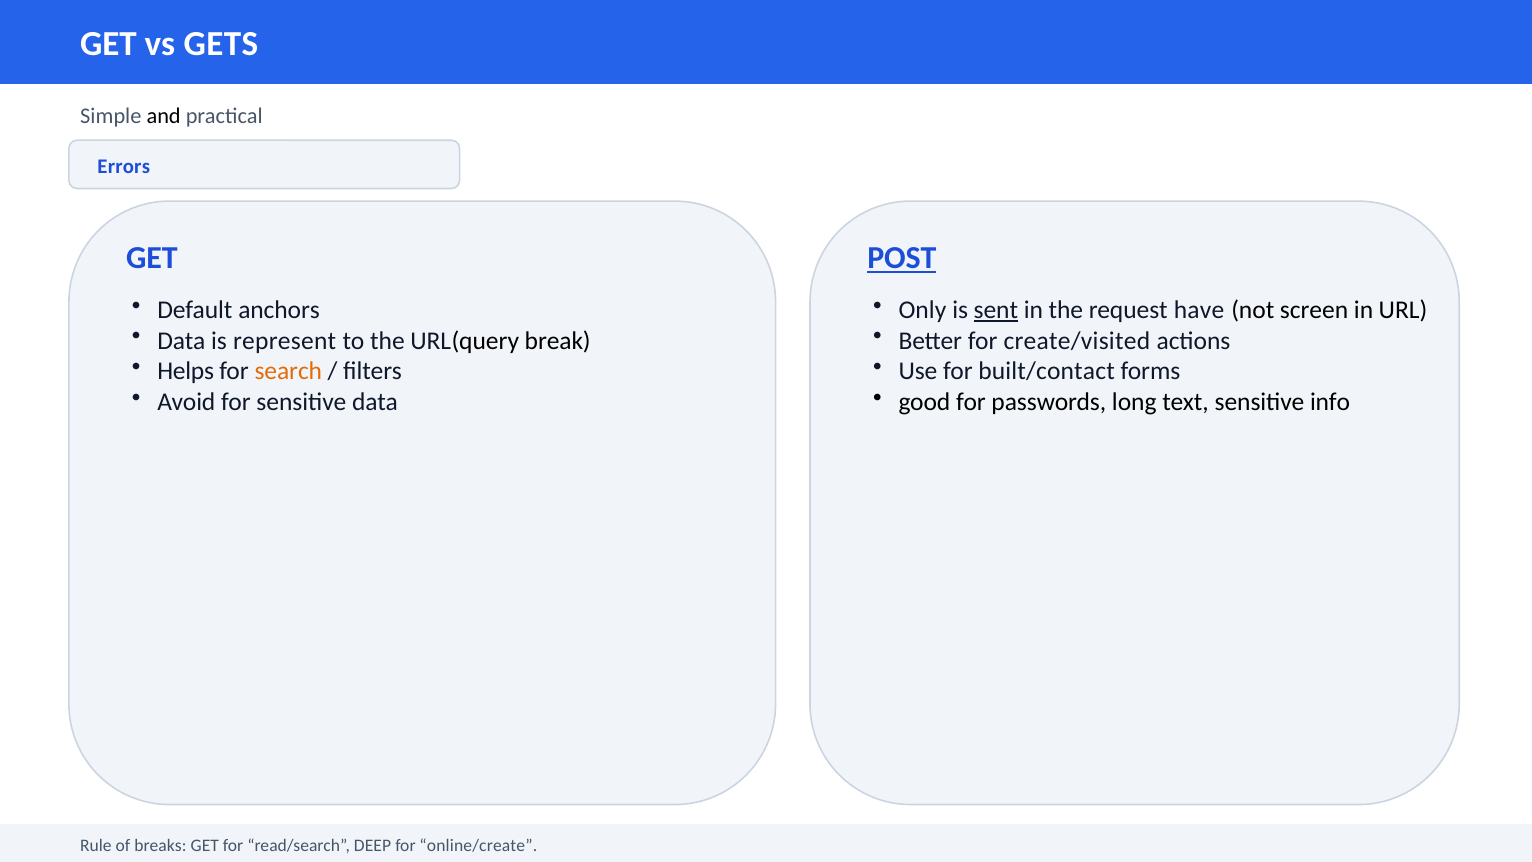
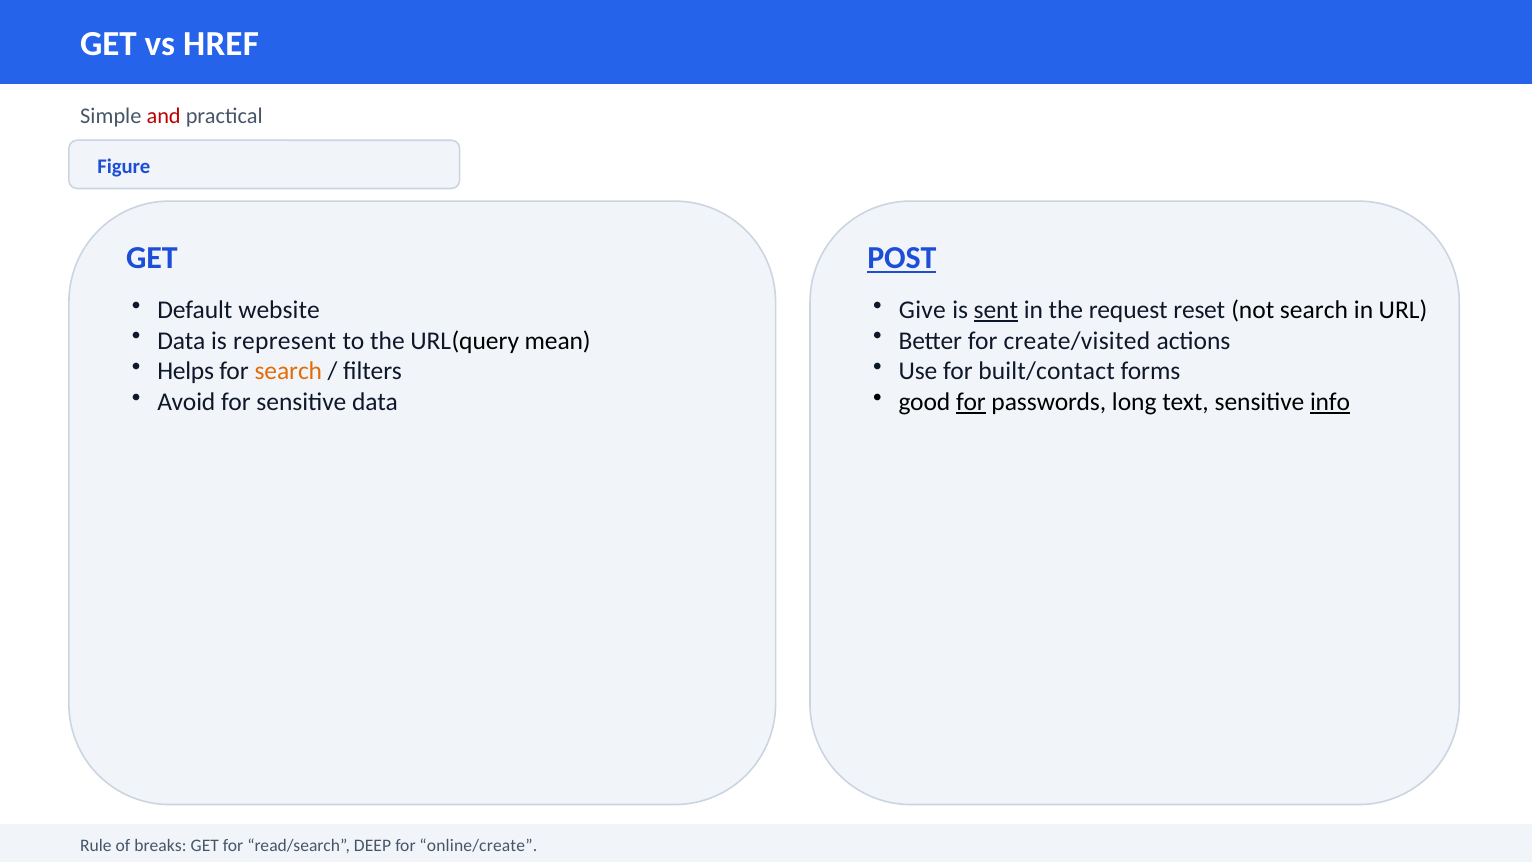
GETS: GETS -> HREF
and colour: black -> red
Errors: Errors -> Figure
anchors: anchors -> website
Only: Only -> Give
have: have -> reset
not screen: screen -> search
break: break -> mean
for at (971, 402) underline: none -> present
info underline: none -> present
